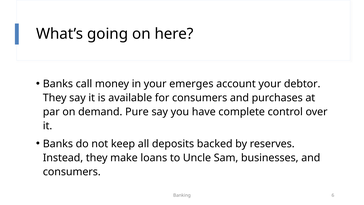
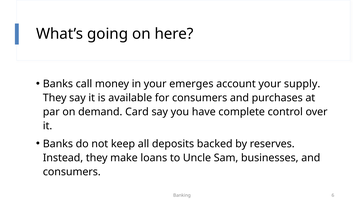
debtor: debtor -> supply
Pure: Pure -> Card
